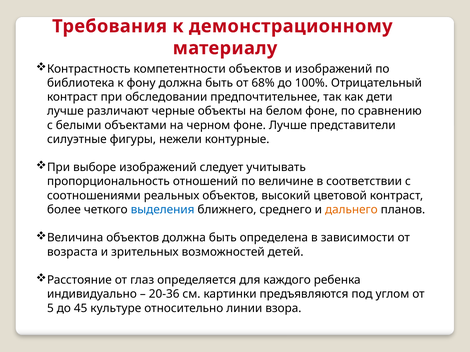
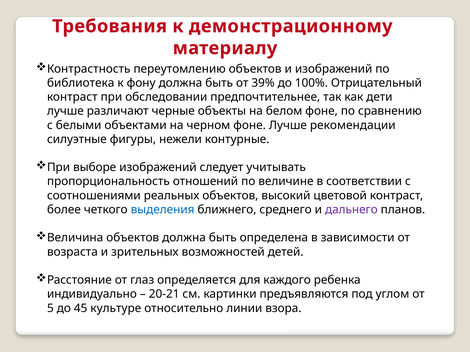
компетентности: компетентности -> переутомлению
68%: 68% -> 39%
представители: представители -> рекомендации
дальнего colour: orange -> purple
20-36: 20-36 -> 20-21
